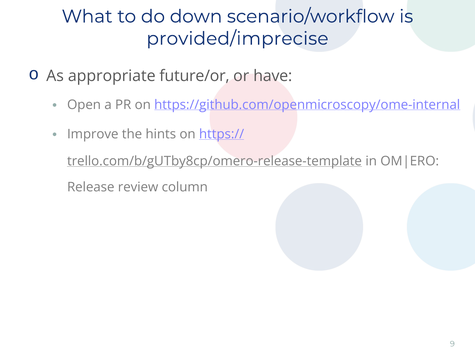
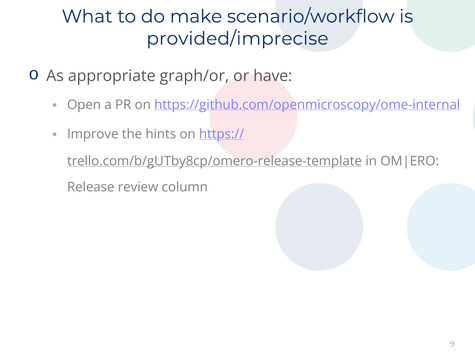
down: down -> make
future/or: future/or -> graph/or
